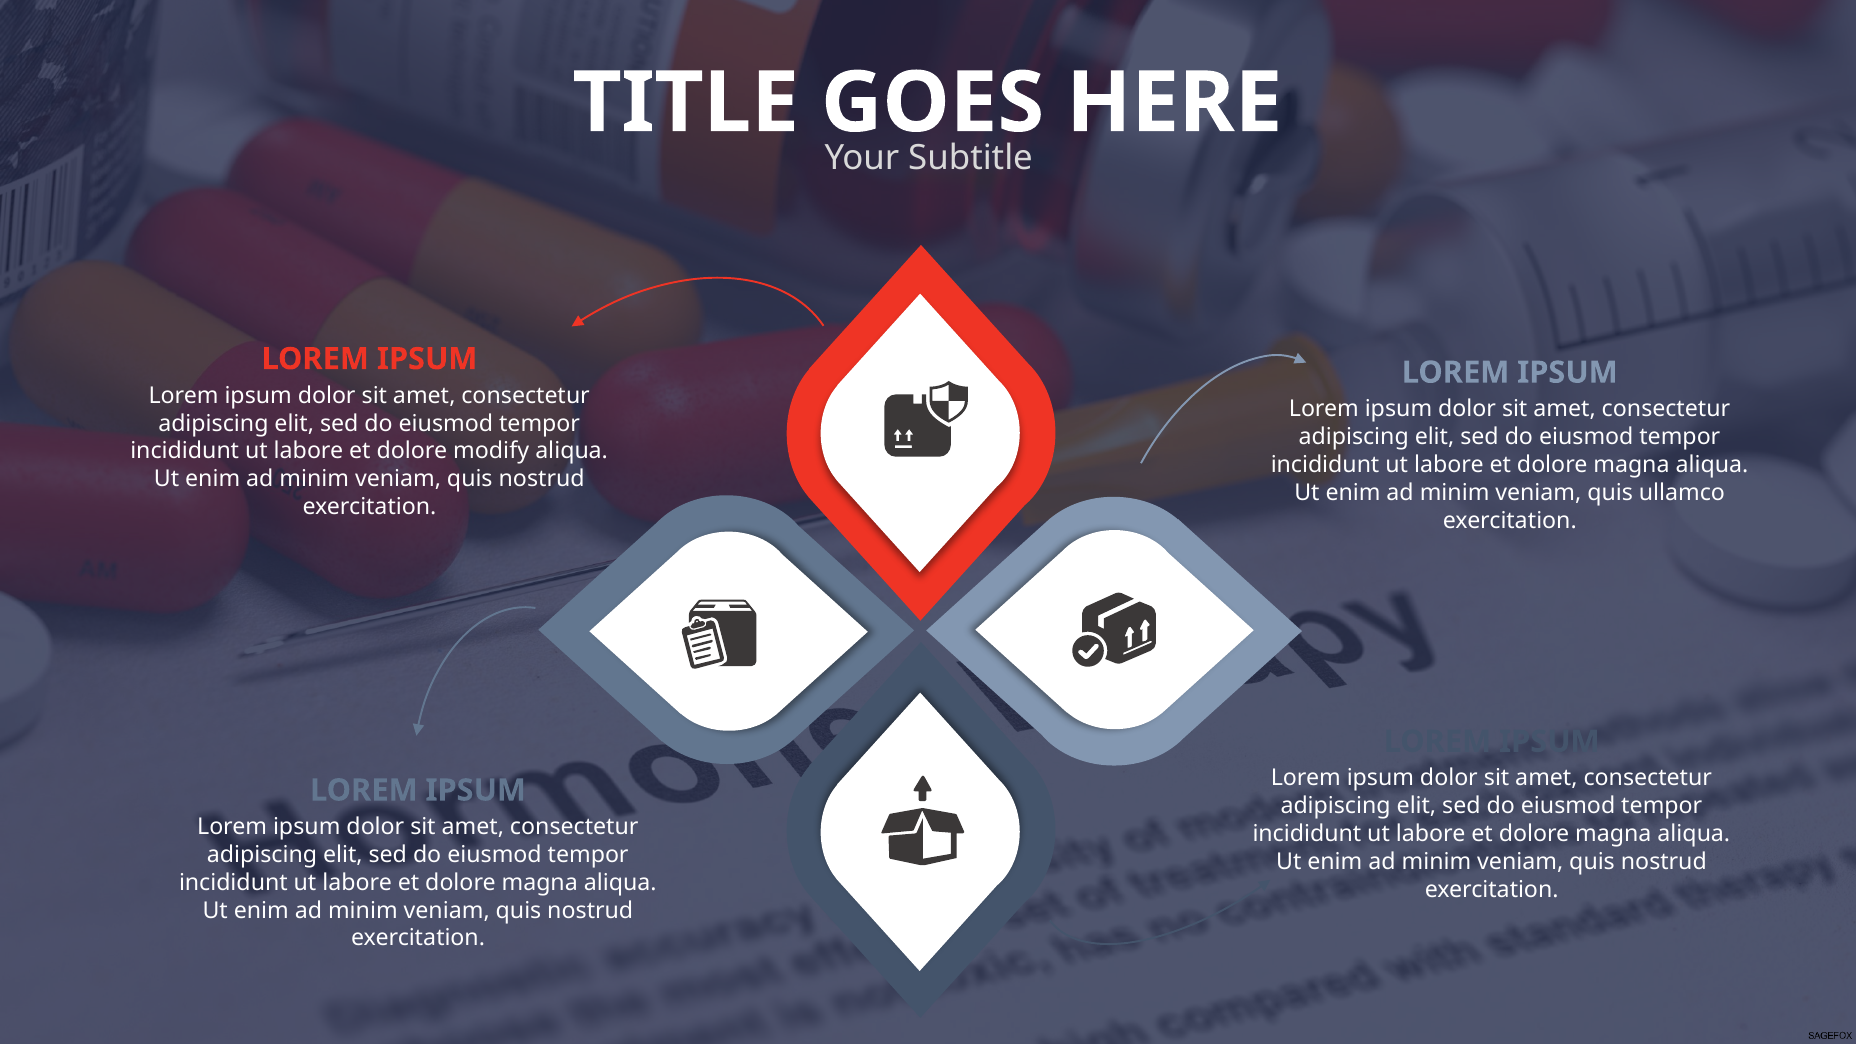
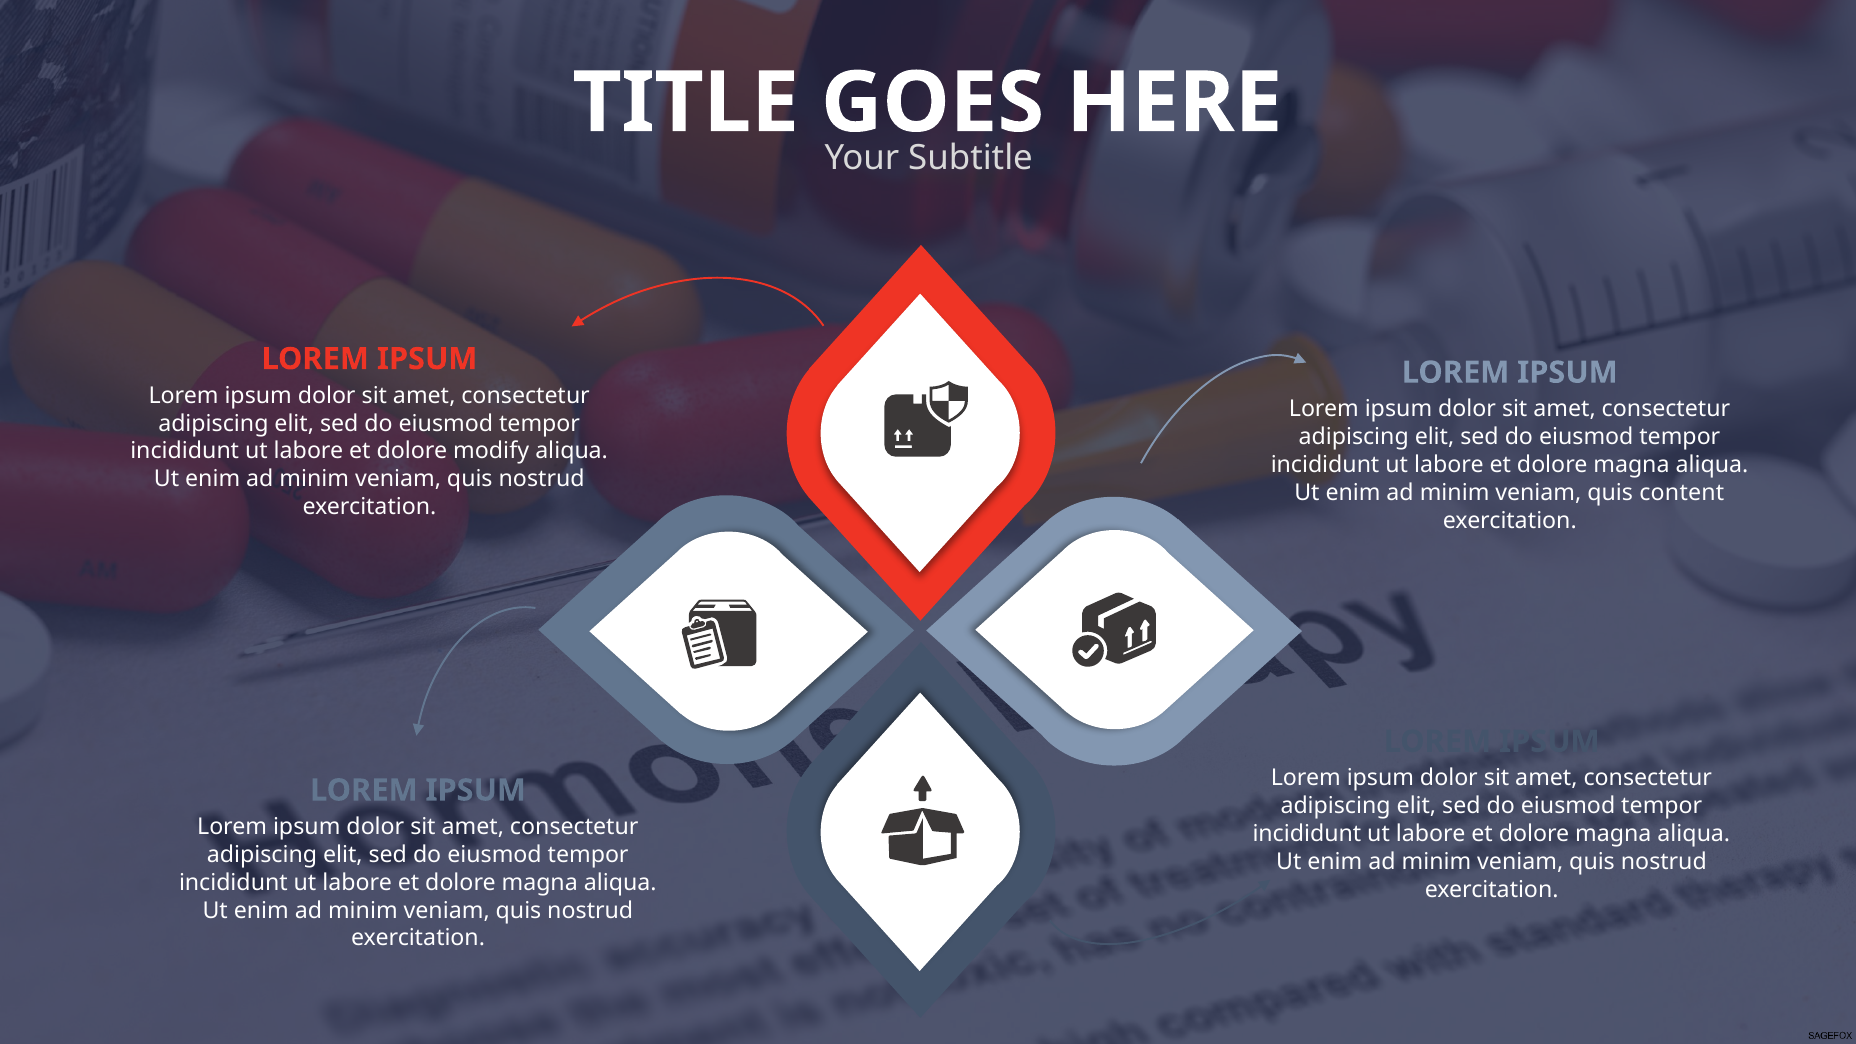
ullamco: ullamco -> content
